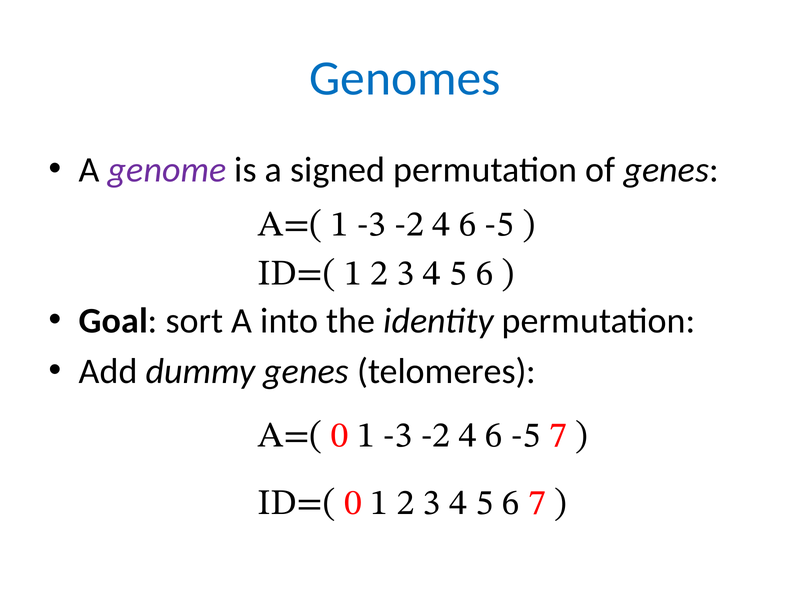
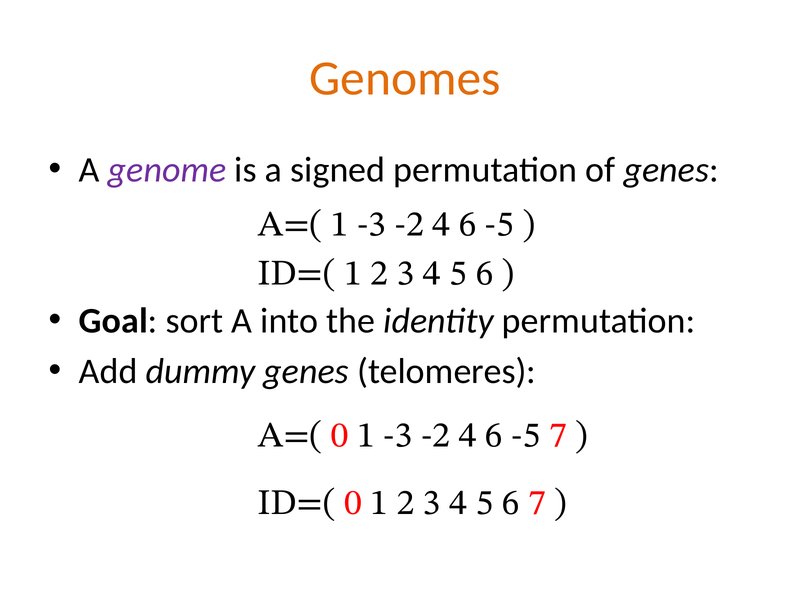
Genomes colour: blue -> orange
